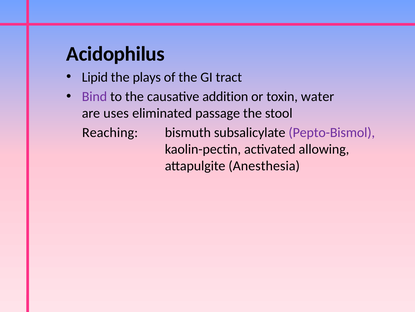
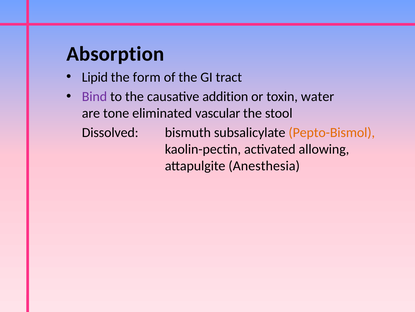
Acidophilus: Acidophilus -> Absorption
plays: plays -> form
uses: uses -> tone
passage: passage -> vascular
Reaching: Reaching -> Dissolved
Pepto-Bismol colour: purple -> orange
